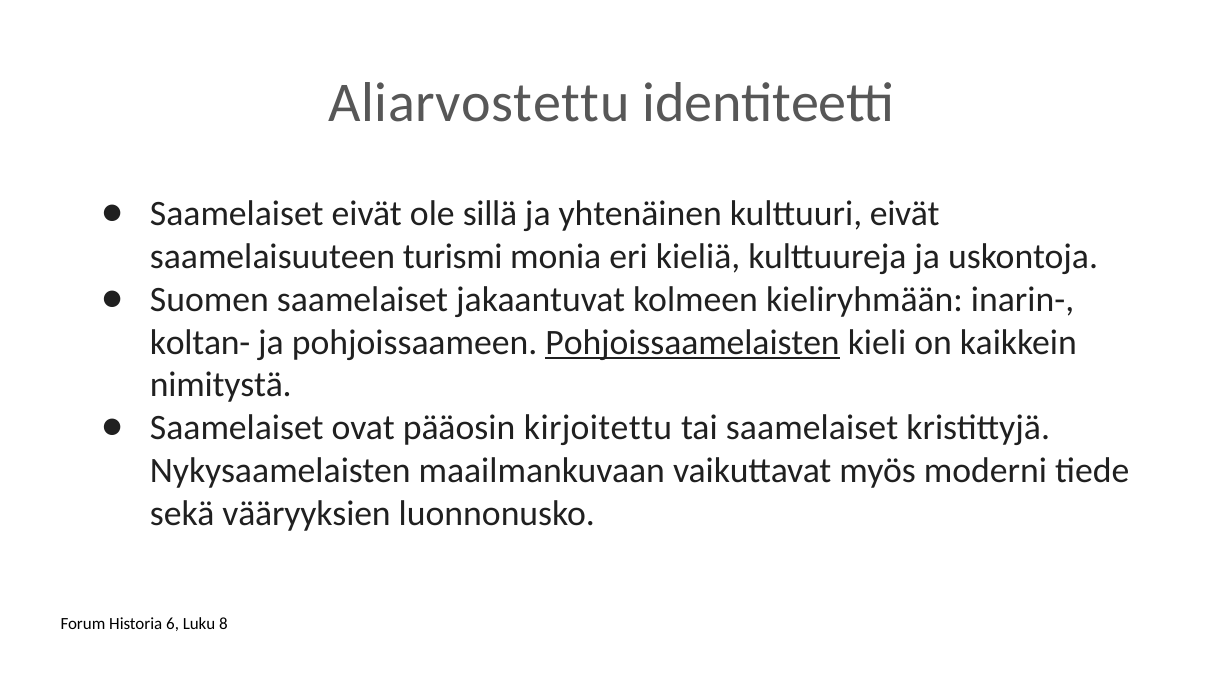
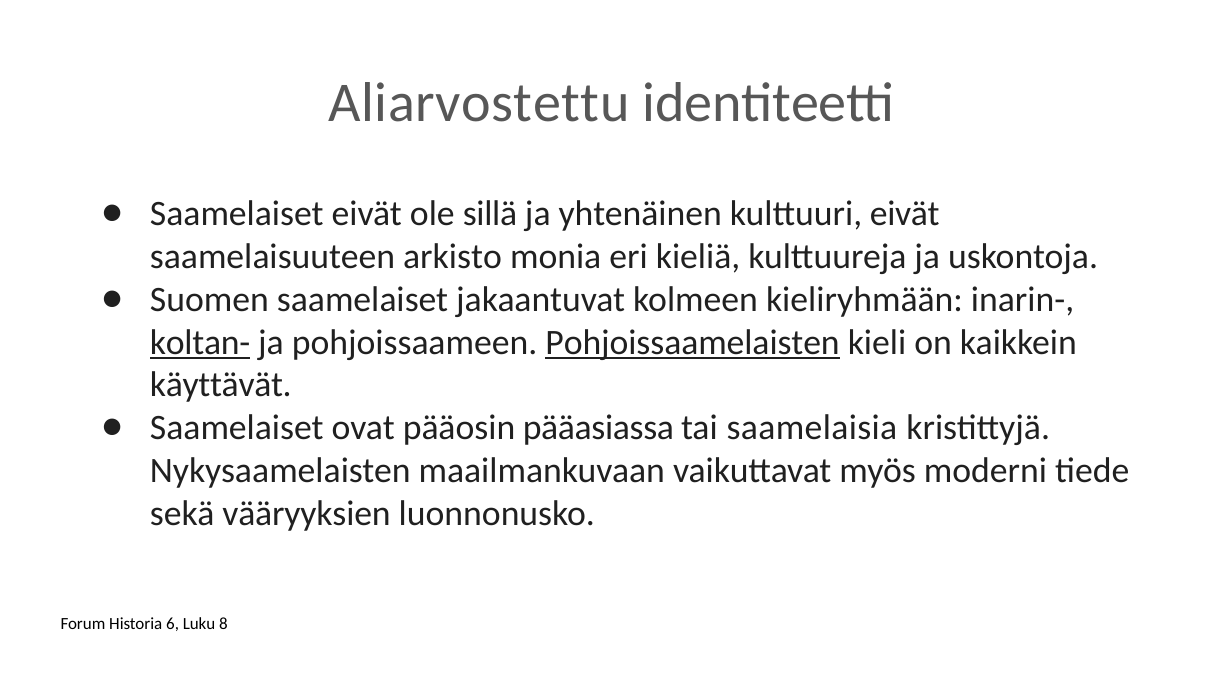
turismi: turismi -> arkisto
koltan- underline: none -> present
nimitystä: nimitystä -> käyttävät
kirjoitettu: kirjoitettu -> pääasiassa
tai saamelaiset: saamelaiset -> saamelaisia
